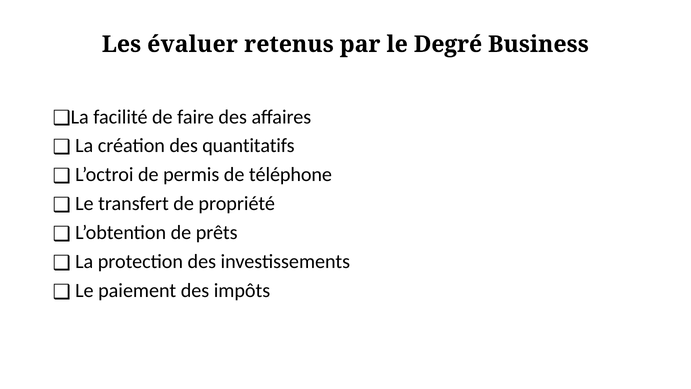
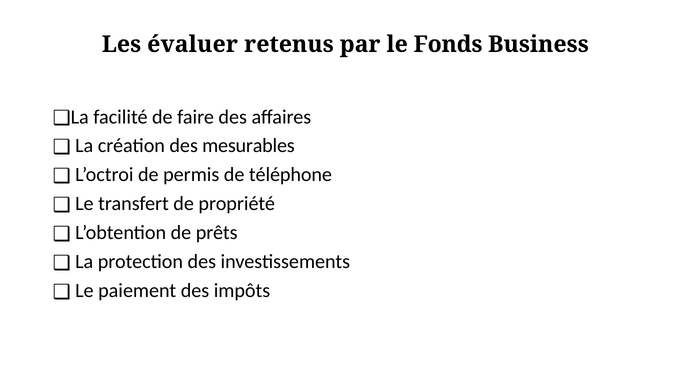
Degré: Degré -> Fonds
quantitatifs: quantitatifs -> mesurables
